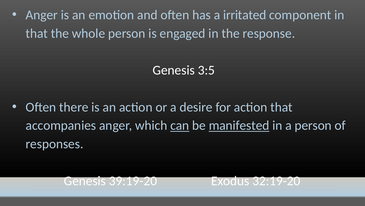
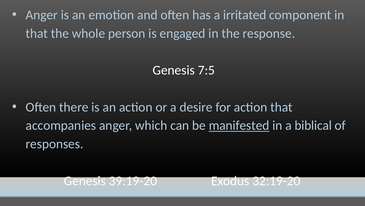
3:5: 3:5 -> 7:5
can underline: present -> none
a person: person -> biblical
